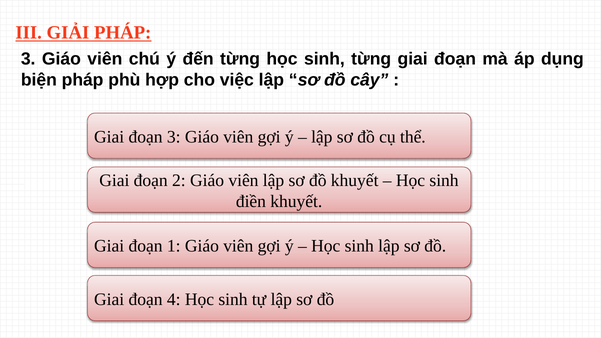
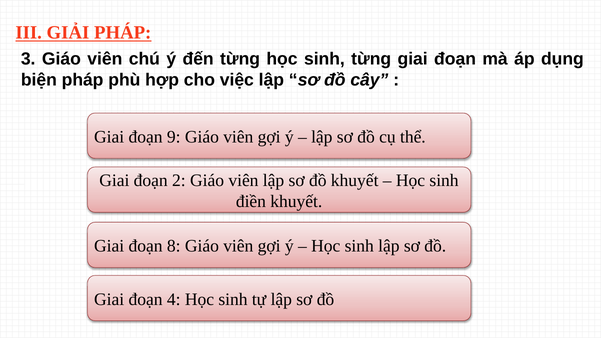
đoạn 3: 3 -> 9
1: 1 -> 8
